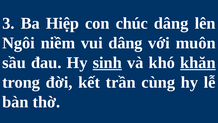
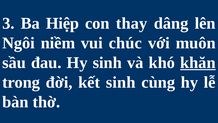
chúc: chúc -> thay
vui dâng: dâng -> chúc
sinh at (107, 62) underline: present -> none
kết trần: trần -> sinh
